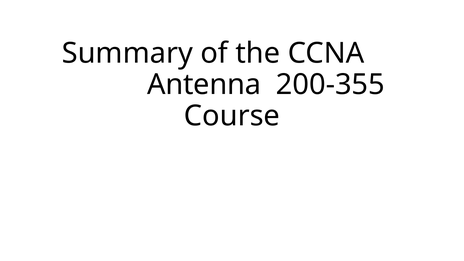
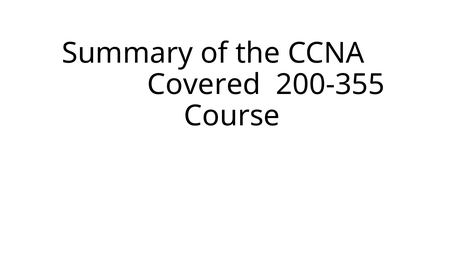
Antenna: Antenna -> Covered
